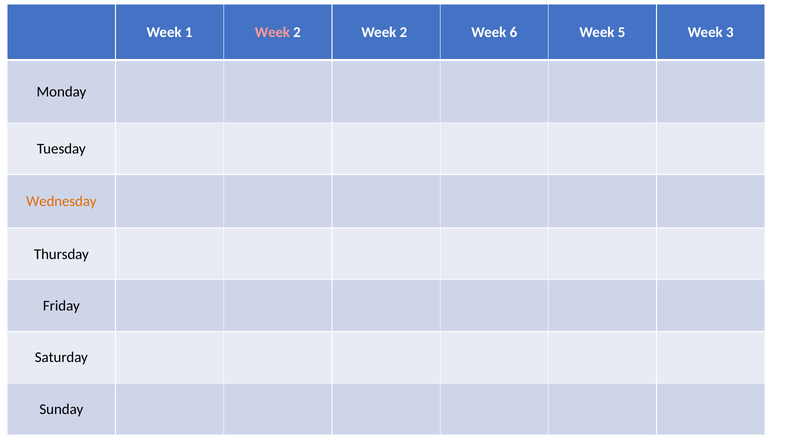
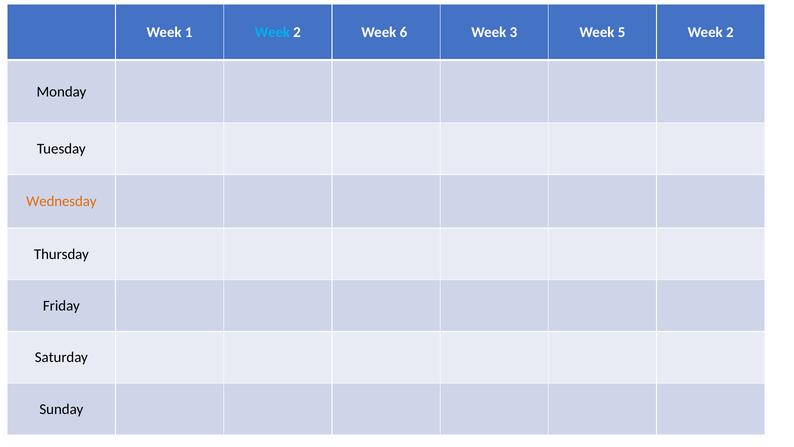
Week at (272, 32) colour: pink -> light blue
2 Week 2: 2 -> 6
6: 6 -> 3
5 Week 3: 3 -> 2
